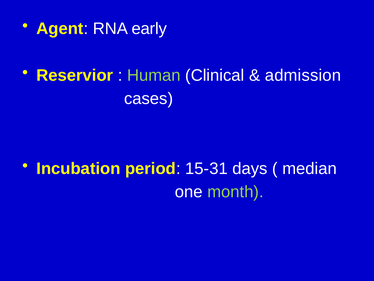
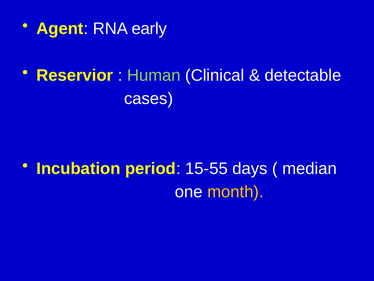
admission: admission -> detectable
15-31: 15-31 -> 15-55
month colour: light green -> yellow
